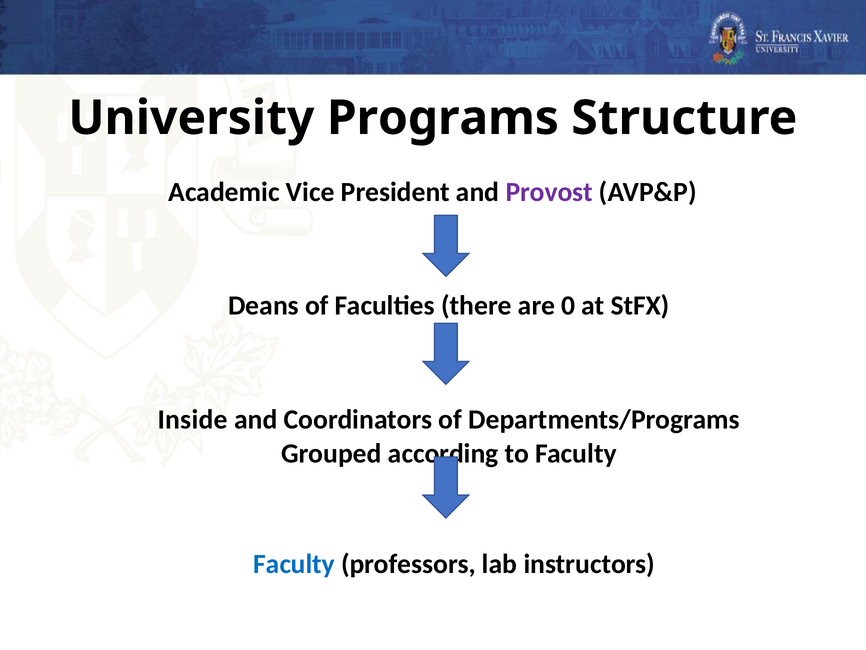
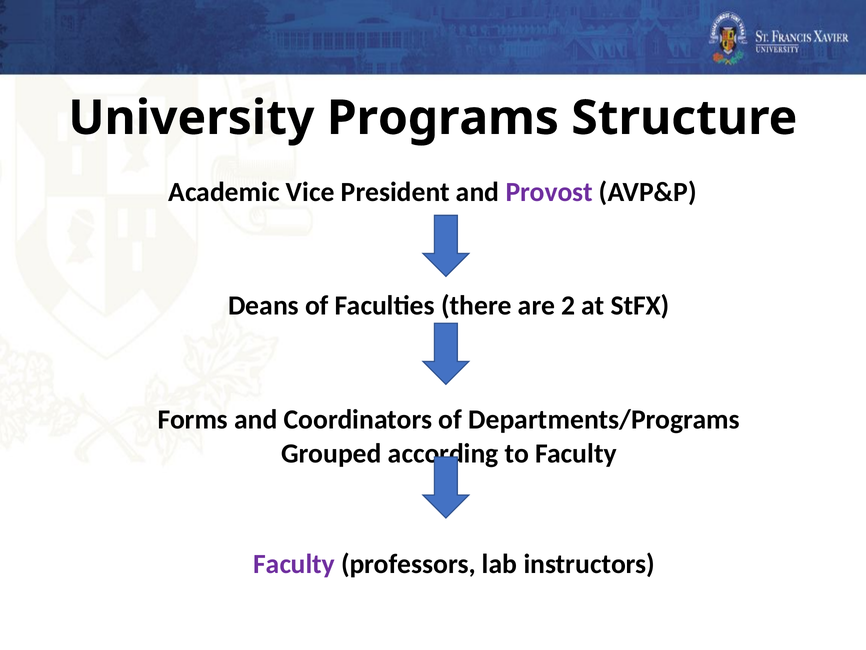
0: 0 -> 2
Inside: Inside -> Forms
Faculty at (294, 564) colour: blue -> purple
